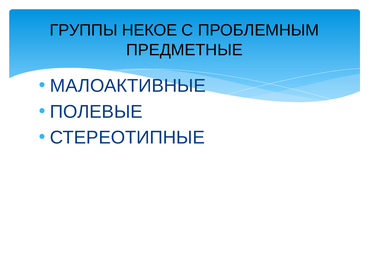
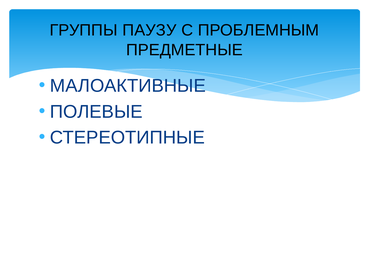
НЕКОЕ: НЕКОЕ -> ПАУЗУ
